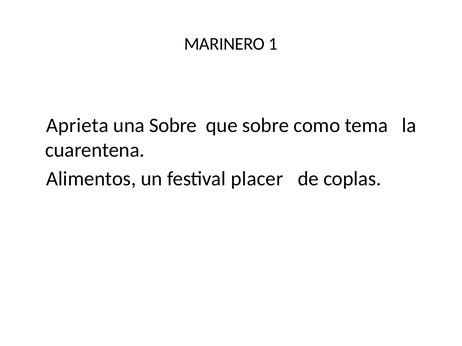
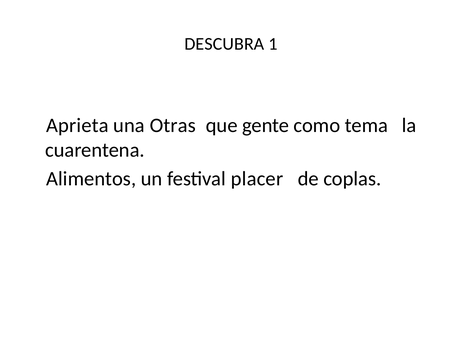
MARINERO: MARINERO -> DESCUBRA
una Sobre: Sobre -> Otras
que sobre: sobre -> gente
